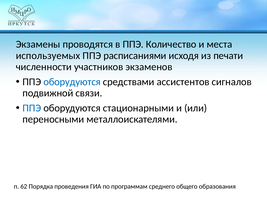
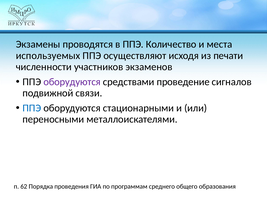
расписаниями: расписаниями -> осуществляют
оборудуются at (72, 82) colour: blue -> purple
ассистентов: ассистентов -> проведение
